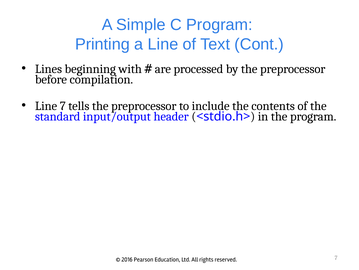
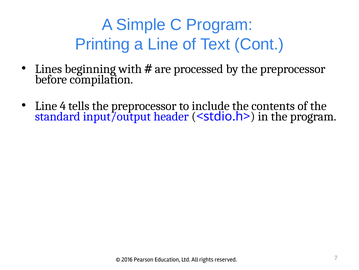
Line 7: 7 -> 4
